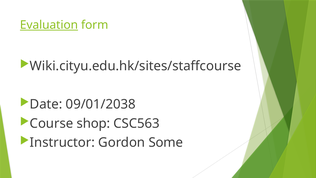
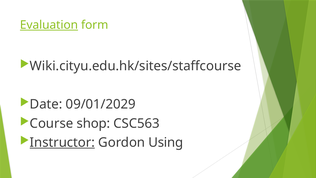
09/01/2038: 09/01/2038 -> 09/01/2029
Instructor underline: none -> present
Some: Some -> Using
